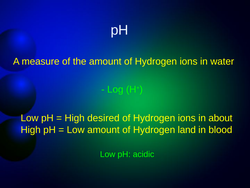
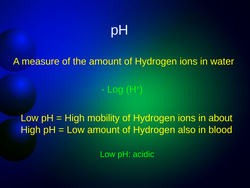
desired: desired -> mobility
land: land -> also
